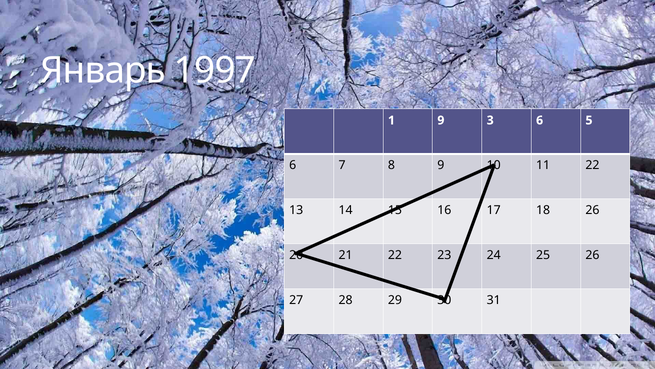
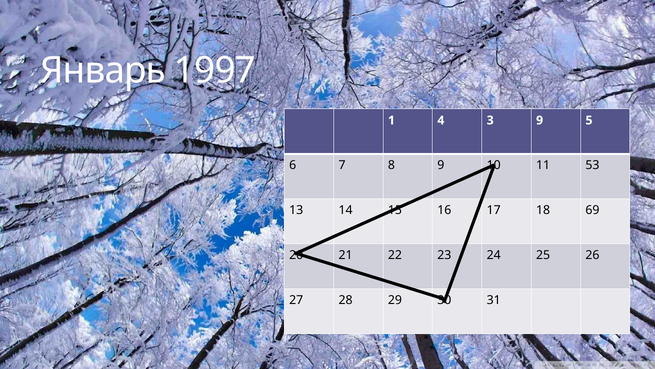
1 9: 9 -> 4
3 6: 6 -> 9
11 22: 22 -> 53
18 26: 26 -> 69
